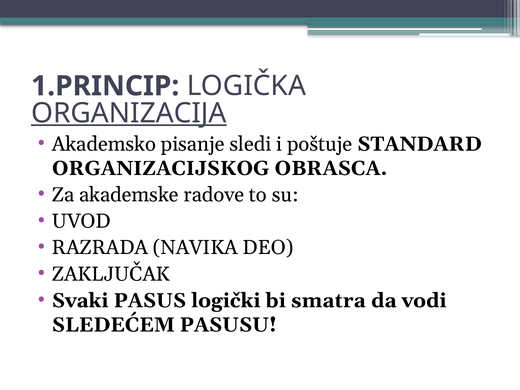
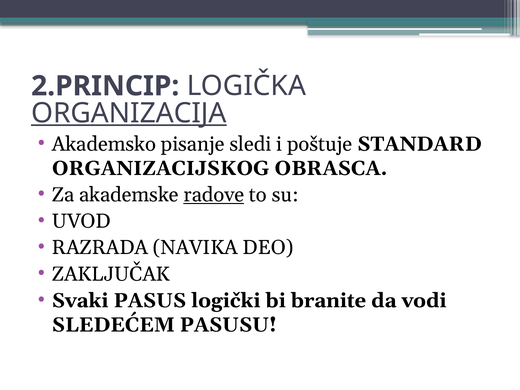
1.PRINCIP: 1.PRINCIP -> 2.PRINCIP
radove underline: none -> present
smatra: smatra -> branite
